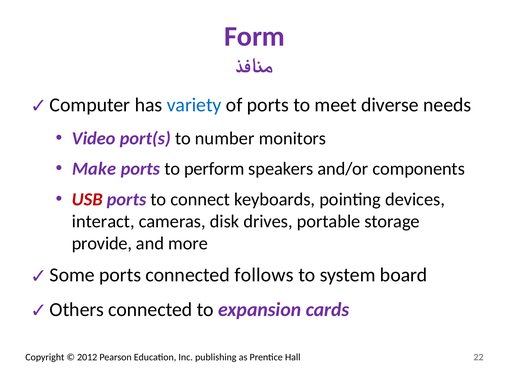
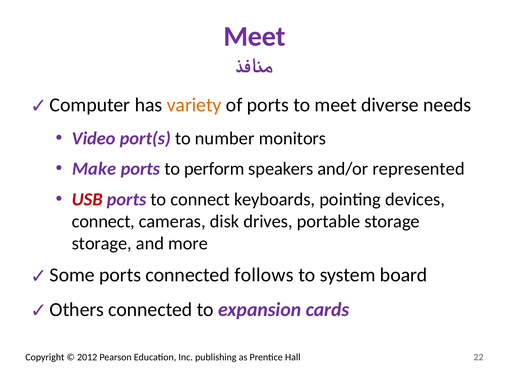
Form at (255, 36): Form -> Meet
variety colour: blue -> orange
components: components -> represented
interact at (103, 221): interact -> connect
provide at (102, 243): provide -> storage
